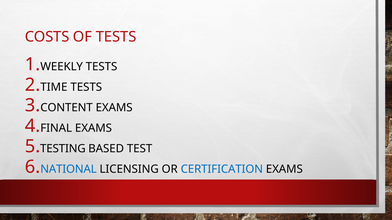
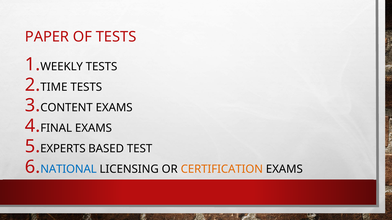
COSTS: COSTS -> PAPER
TESTING: TESTING -> EXPERTS
CERTIFICATION colour: blue -> orange
